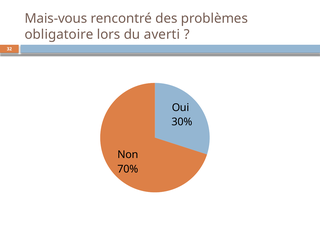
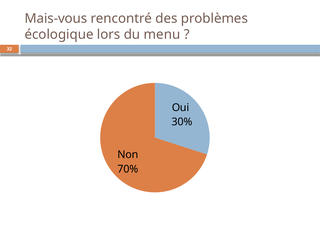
obligatoire: obligatoire -> écologique
averti: averti -> menu
